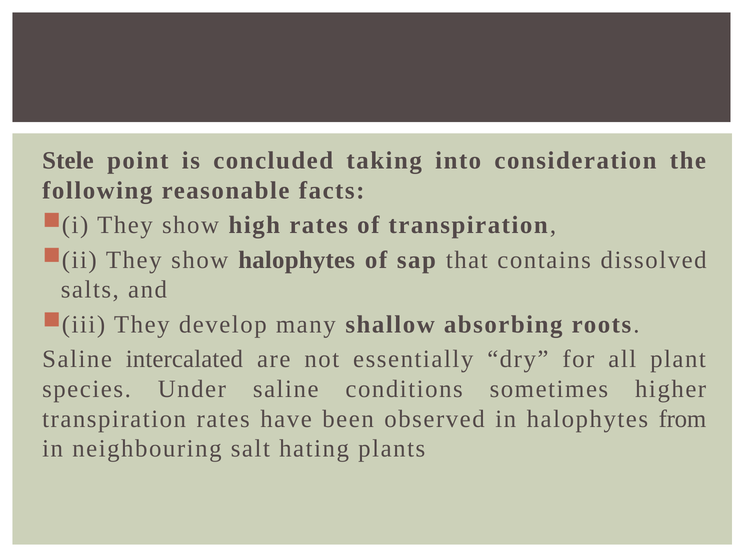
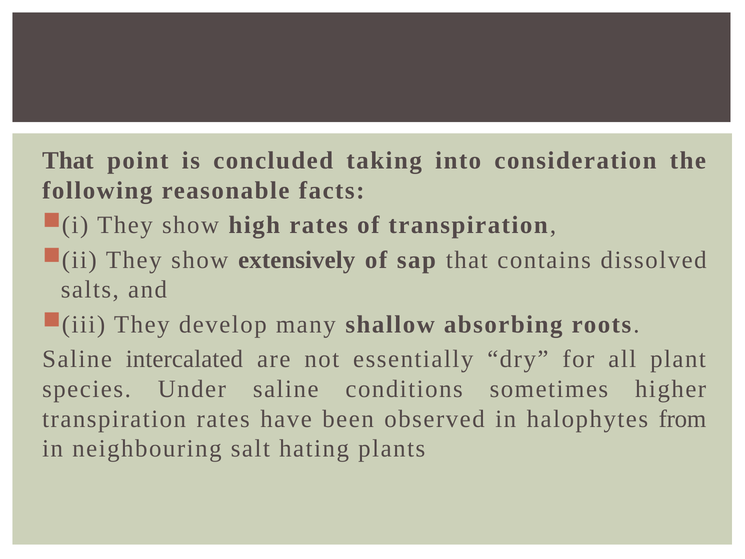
Stele at (68, 160): Stele -> That
show halophytes: halophytes -> extensively
